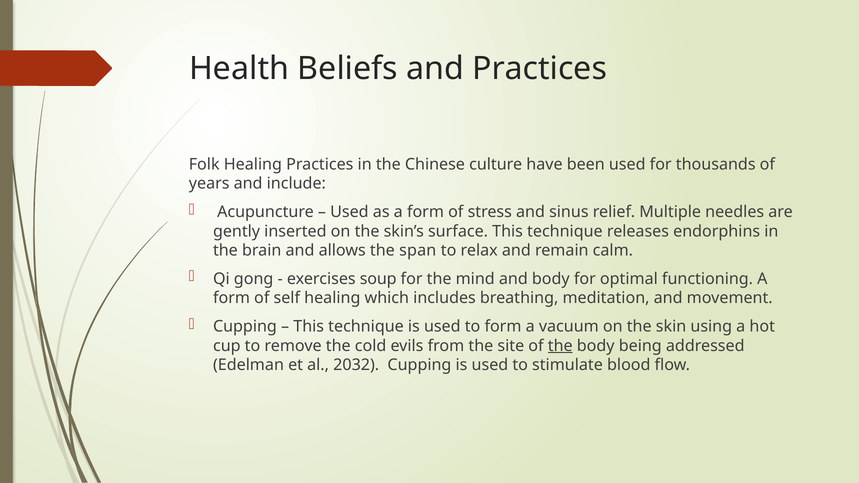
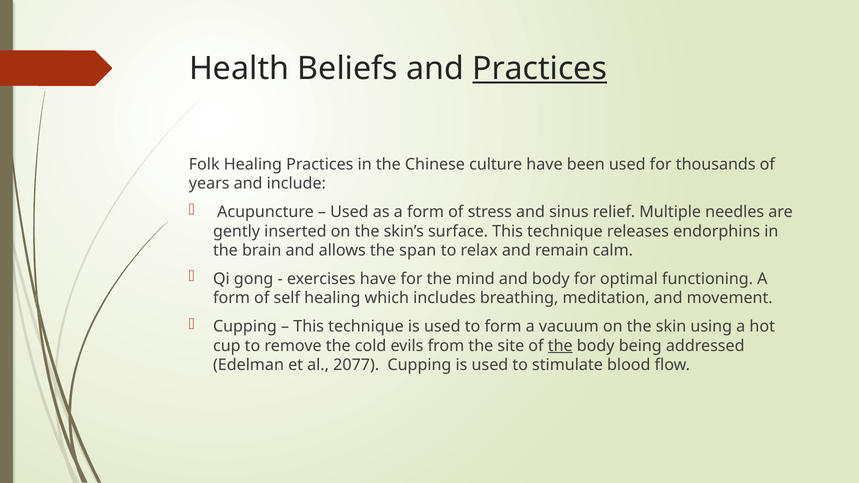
Practices at (540, 69) underline: none -> present
exercises soup: soup -> have
2032: 2032 -> 2077
